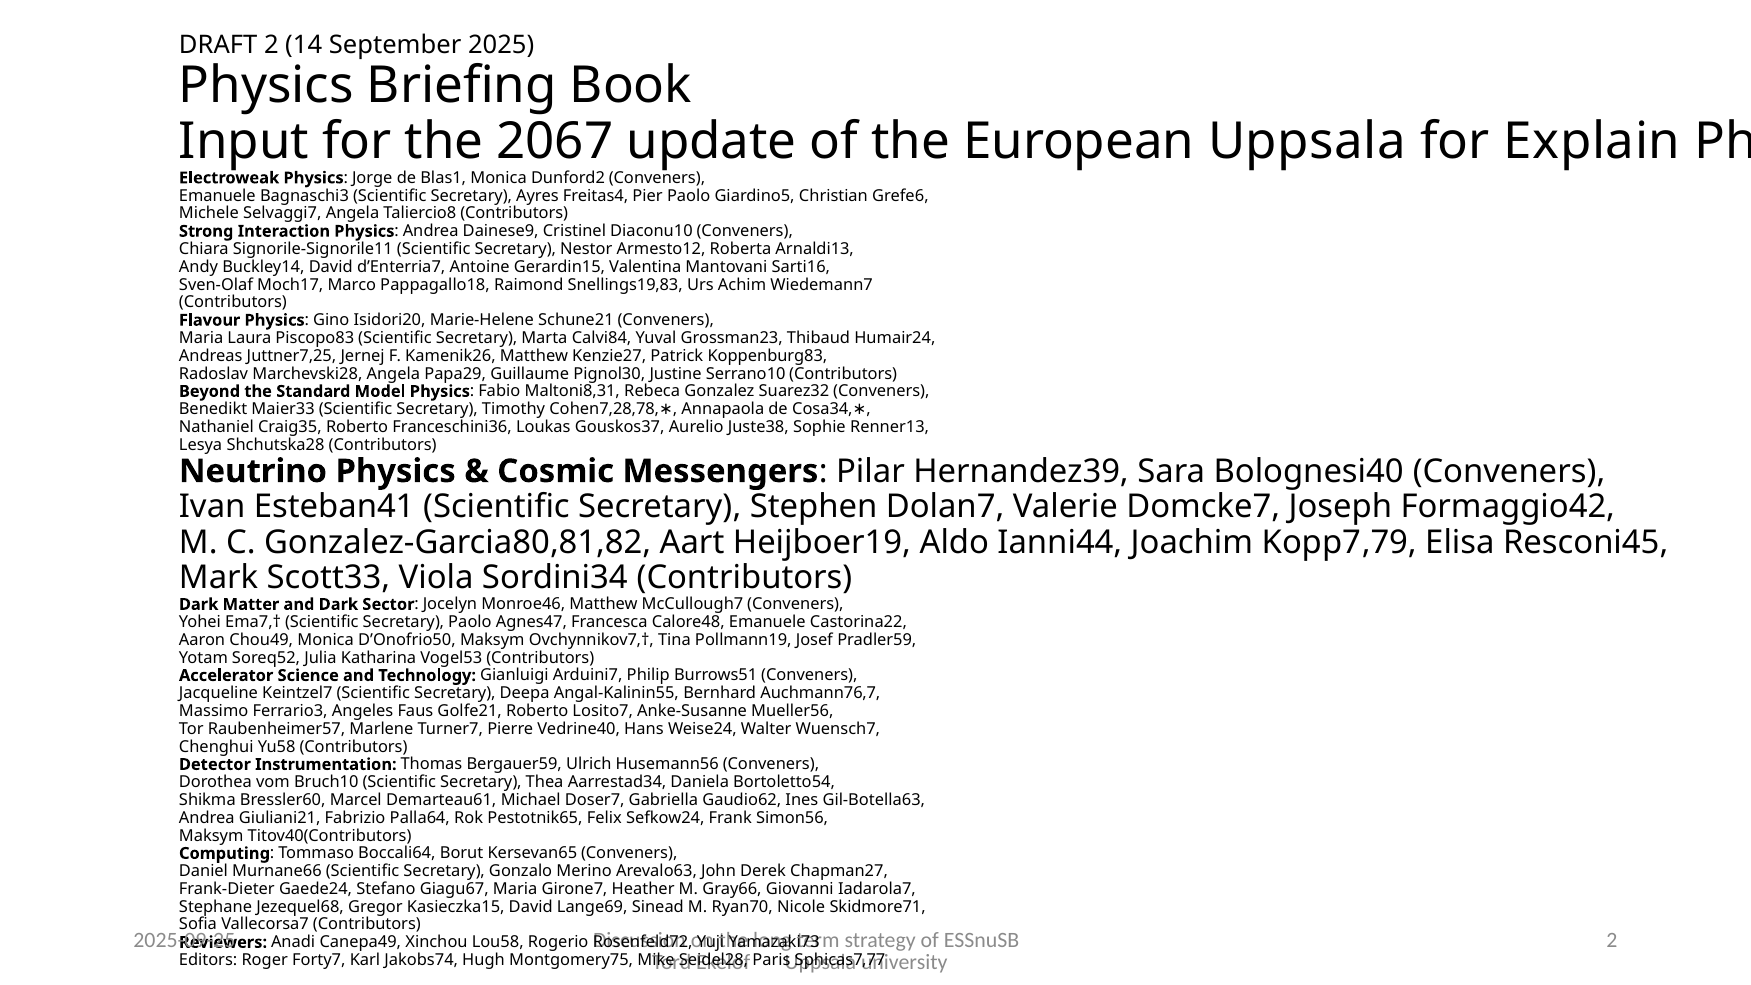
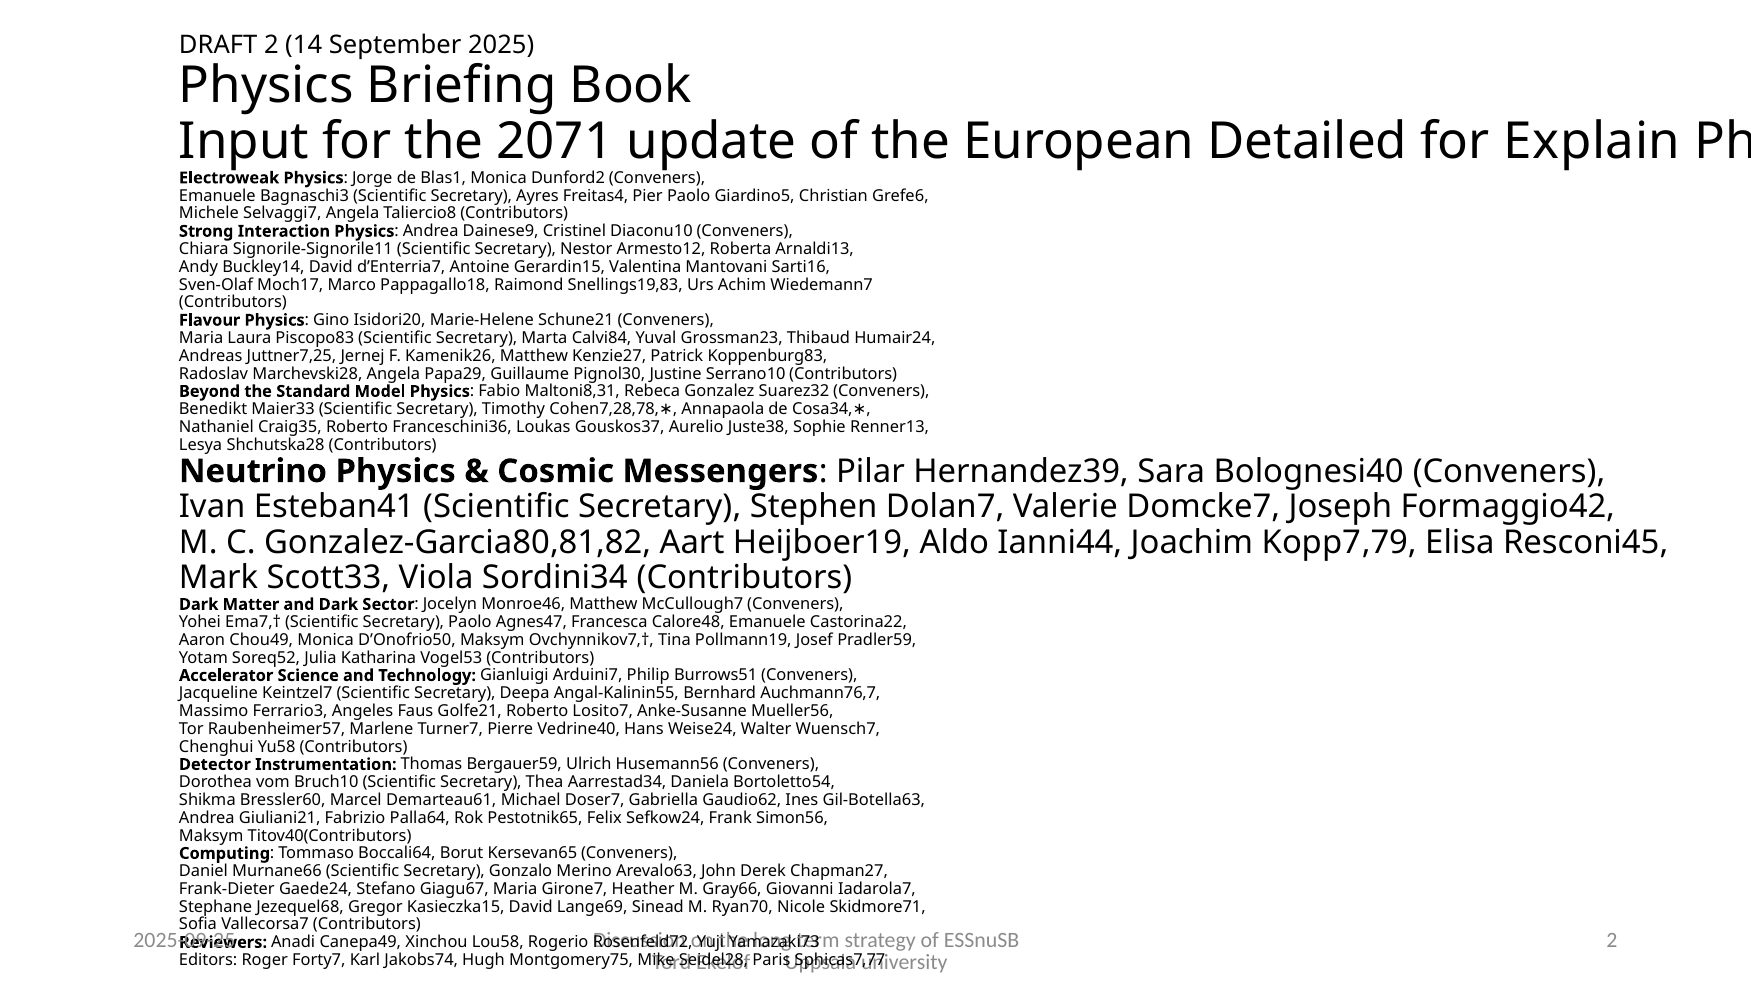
2067: 2067 -> 2071
European Uppsala: Uppsala -> Detailed
